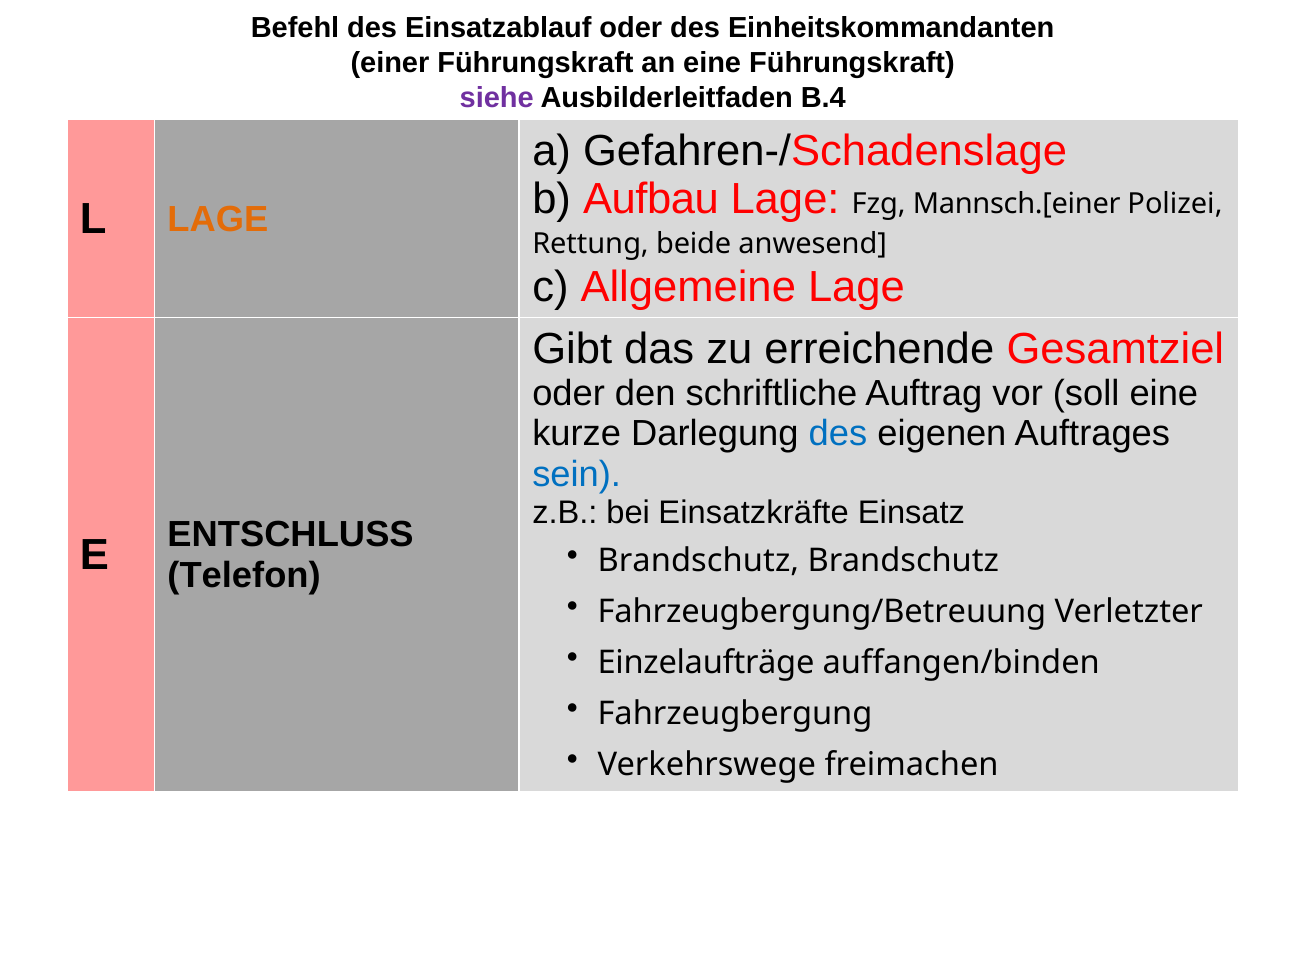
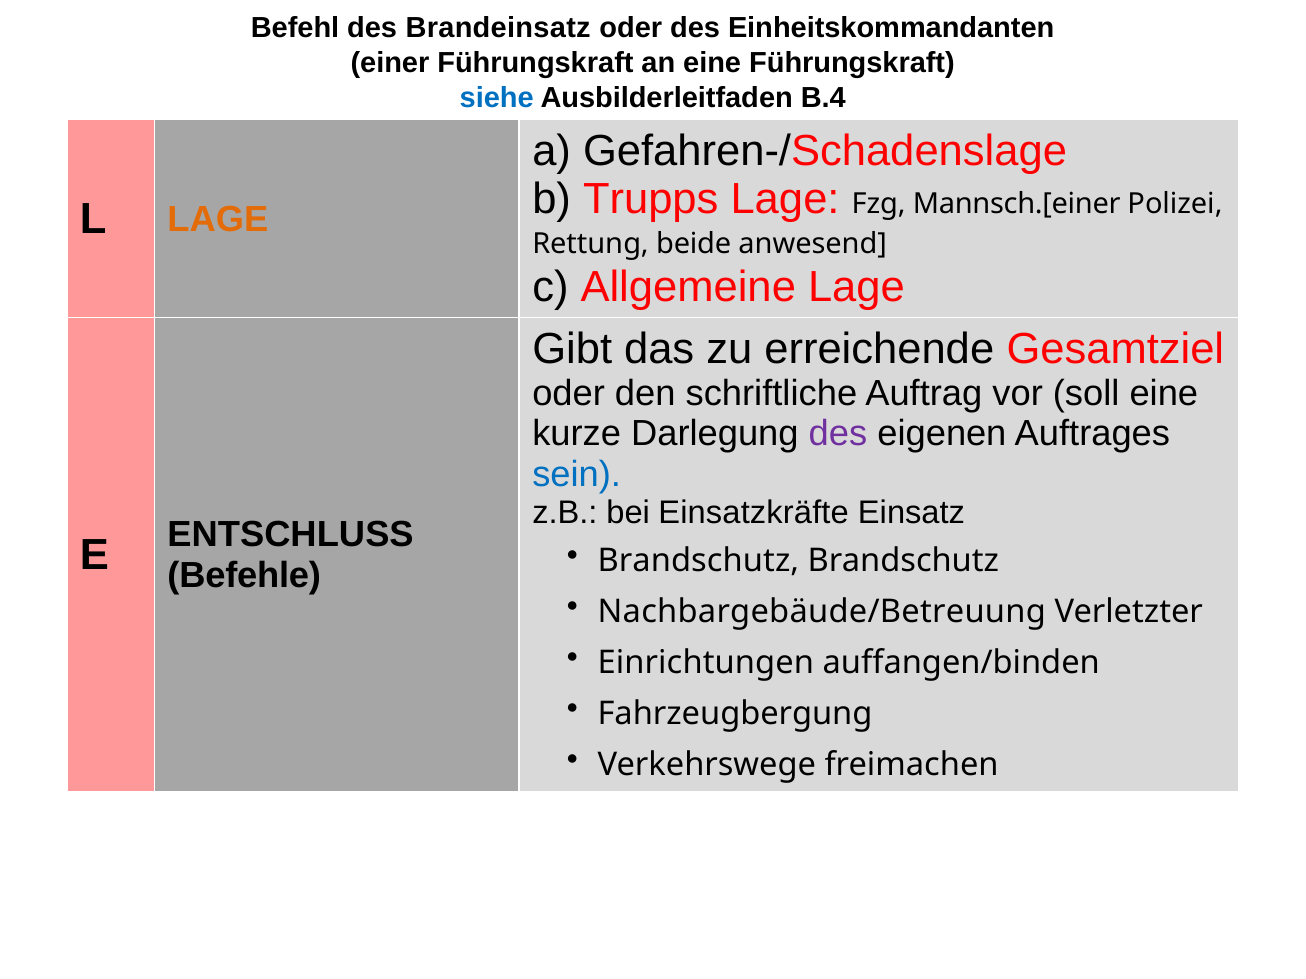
Einsatzablauf: Einsatzablauf -> Brandeinsatz
siehe colour: purple -> blue
Aufbau: Aufbau -> Trupps
des at (838, 434) colour: blue -> purple
Telefon: Telefon -> Befehle
Fahrzeugbergung/Betreuung: Fahrzeugbergung/Betreuung -> Nachbargebäude/Betreuung
Einzelaufträge: Einzelaufträge -> Einrichtungen
